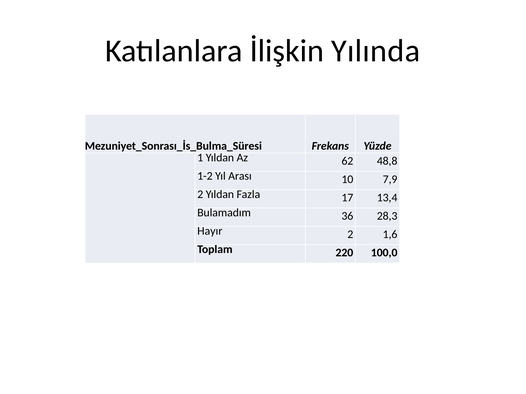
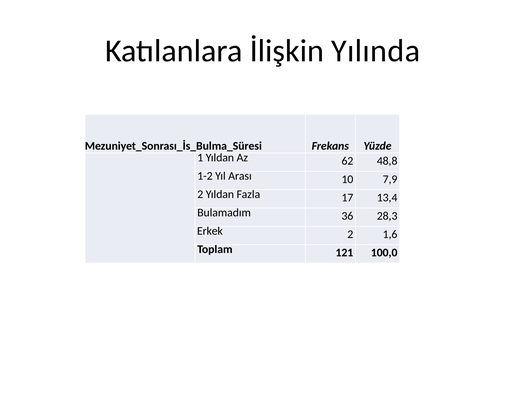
Hayır: Hayır -> Erkek
220: 220 -> 121
